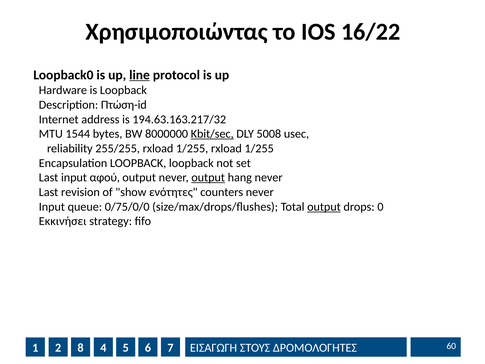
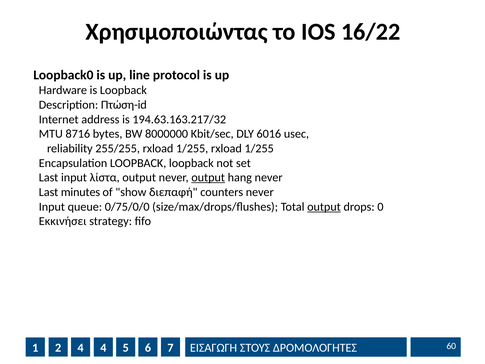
line underline: present -> none
1544: 1544 -> 8716
Kbit/sec underline: present -> none
5008: 5008 -> 6016
αφού: αφού -> λίστα
revision: revision -> minutes
ενότητες: ενότητες -> διεπαφή
2 8: 8 -> 4
